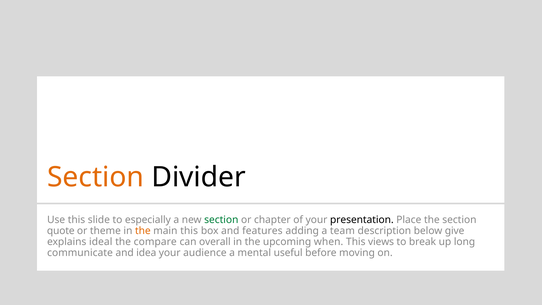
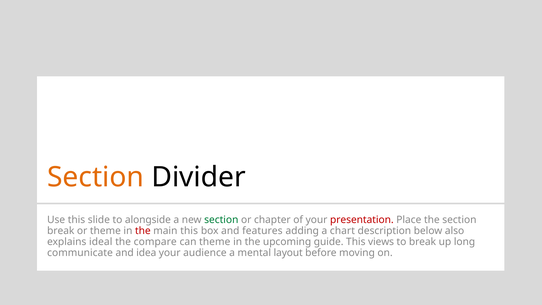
especially: especially -> alongside
presentation colour: black -> red
quote at (61, 231): quote -> break
the at (143, 231) colour: orange -> red
team: team -> chart
give: give -> also
can overall: overall -> theme
when: when -> guide
useful: useful -> layout
